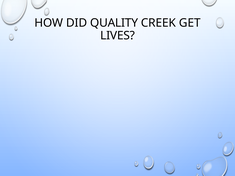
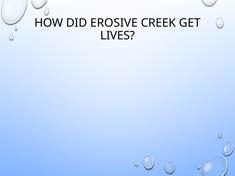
QUALITY: QUALITY -> EROSIVE
